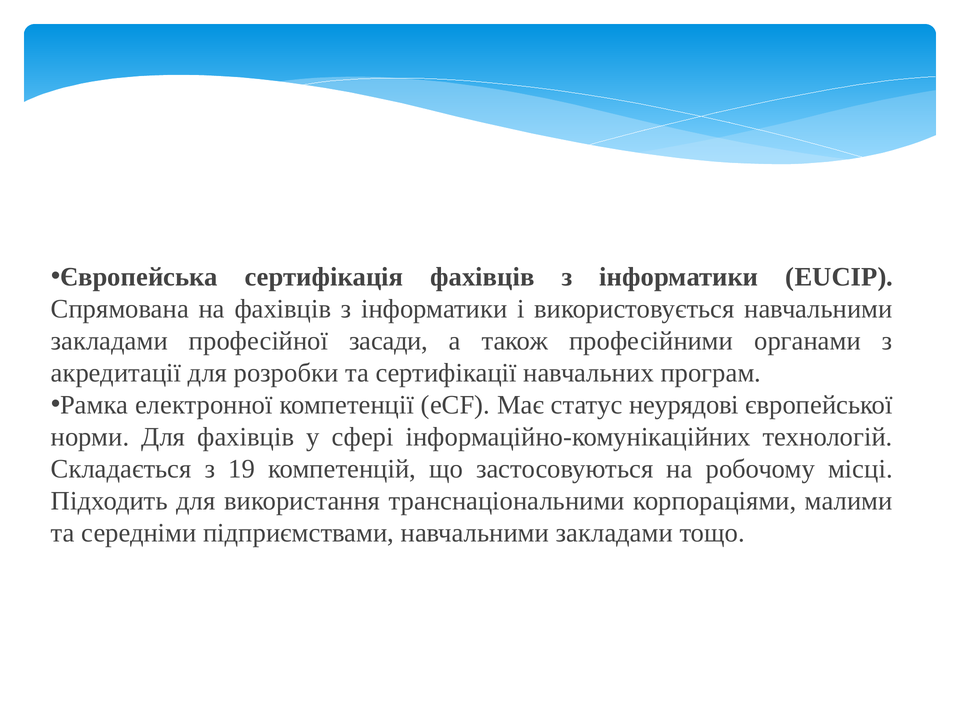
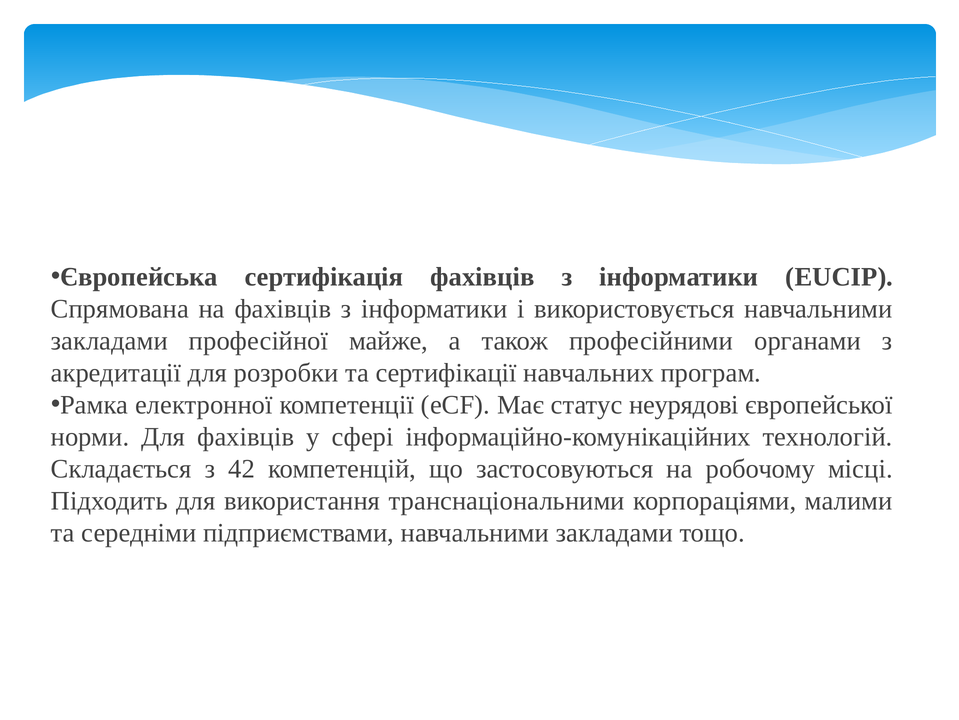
засади: засади -> майже
19: 19 -> 42
